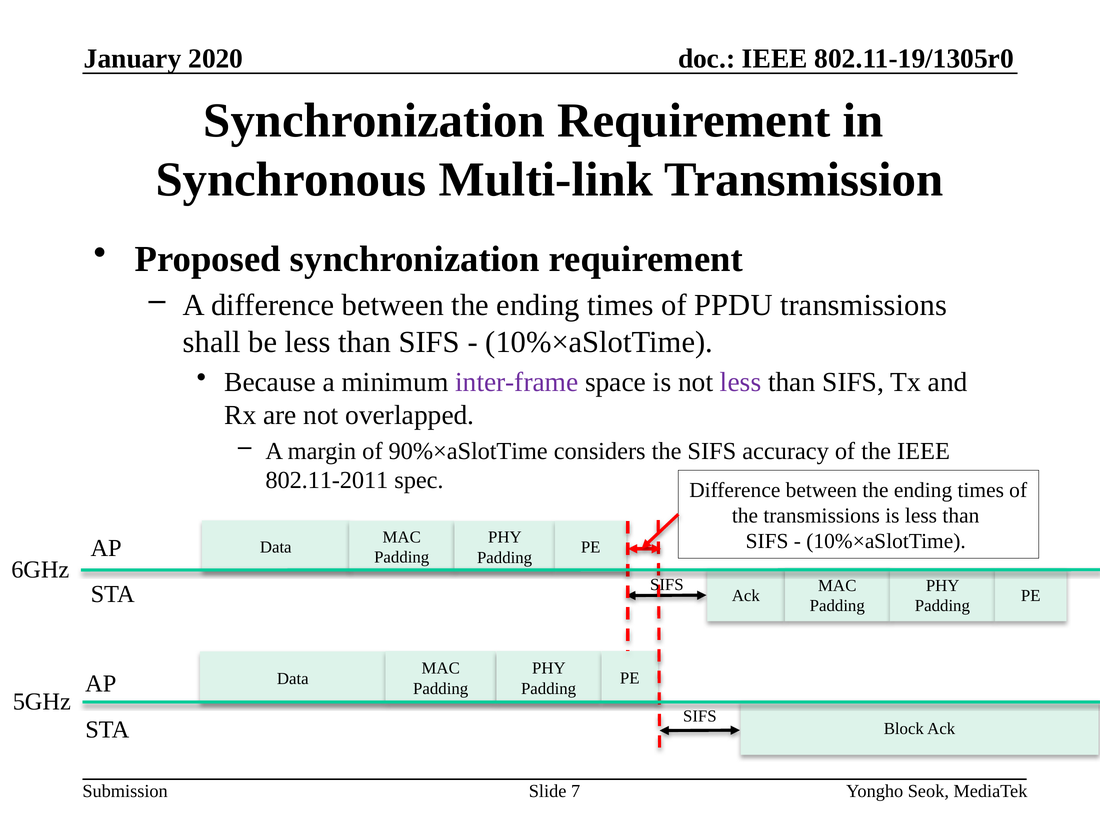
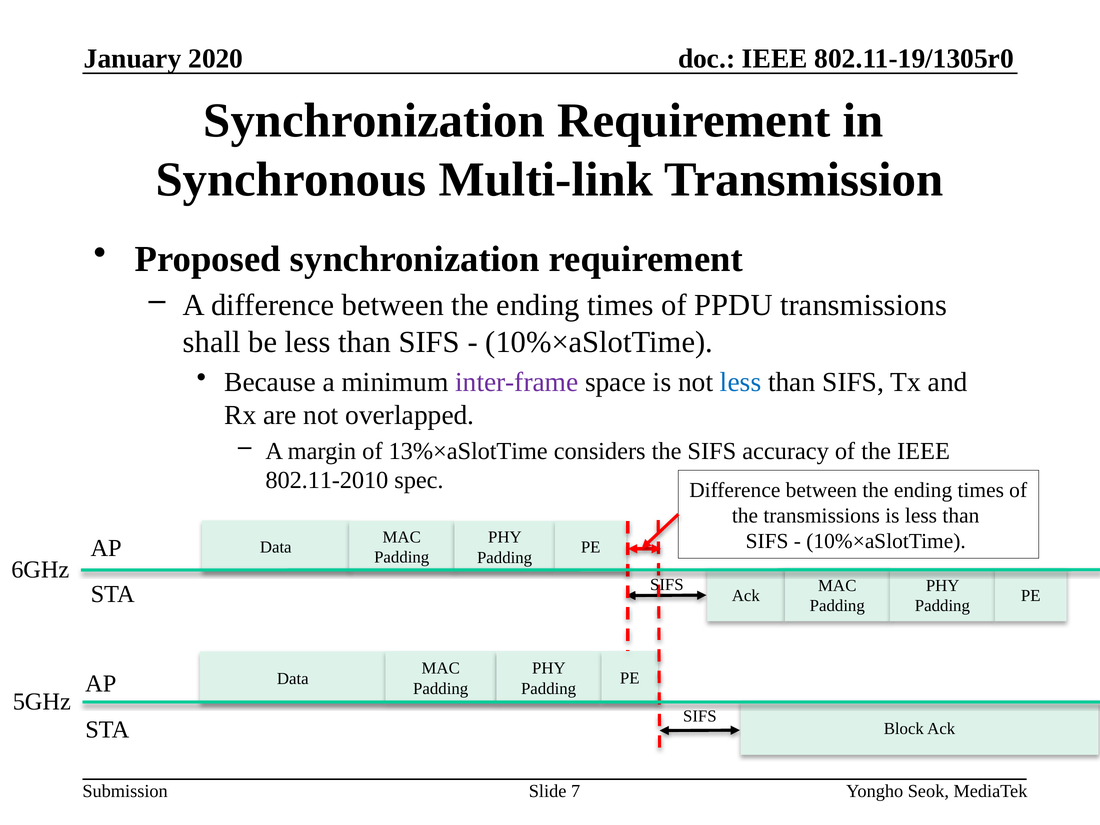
less at (741, 382) colour: purple -> blue
90%×aSlotTime: 90%×aSlotTime -> 13%×aSlotTime
802.11-2011: 802.11-2011 -> 802.11-2010
